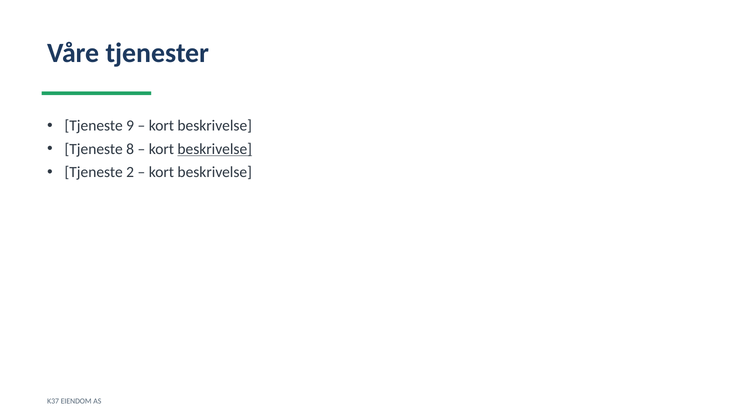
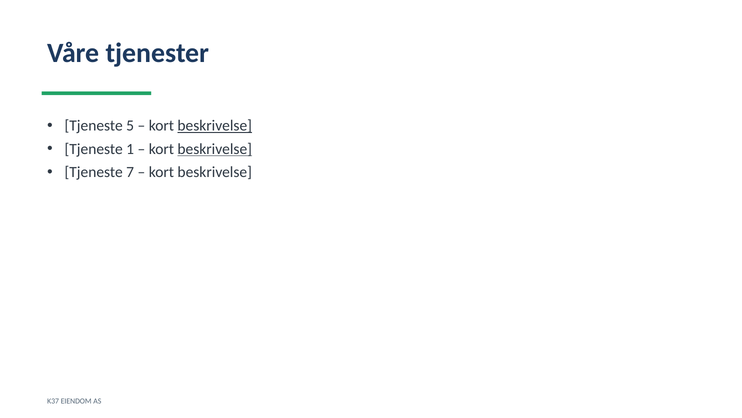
9: 9 -> 5
beskrivelse at (215, 126) underline: none -> present
8: 8 -> 1
2: 2 -> 7
